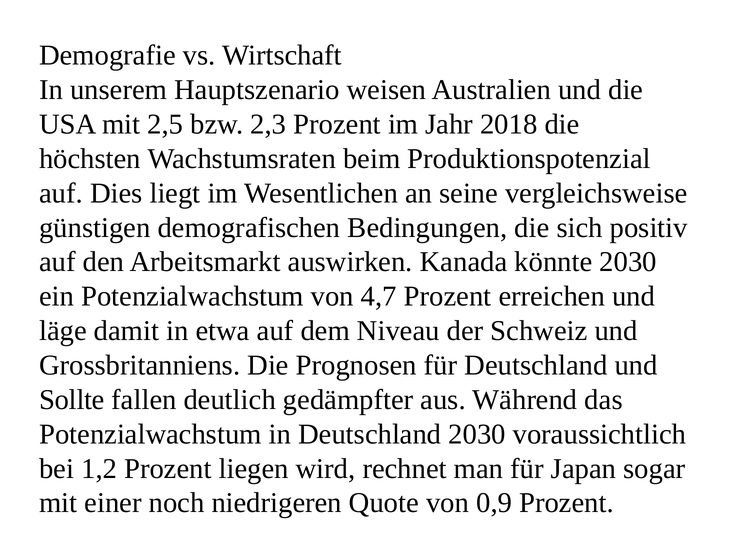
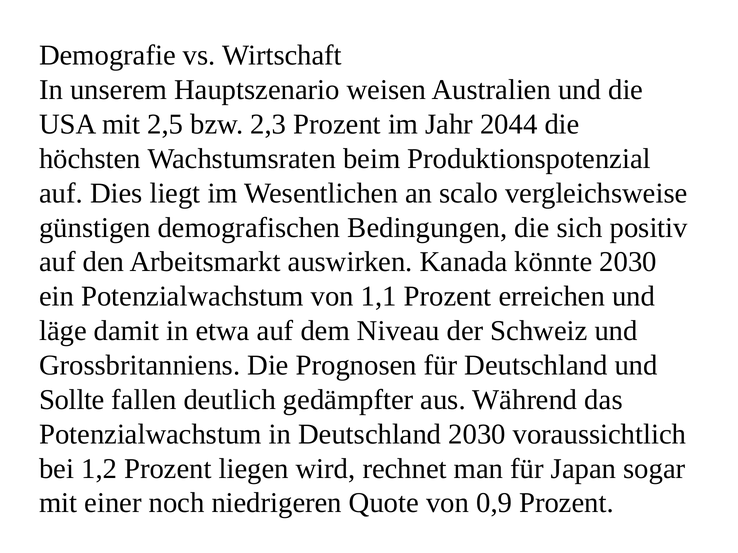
2018: 2018 -> 2044
seine: seine -> scalo
4,7: 4,7 -> 1,1
